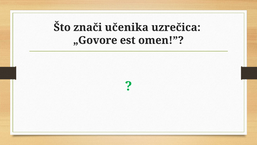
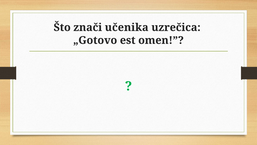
„Govore: „Govore -> „Gotovo
